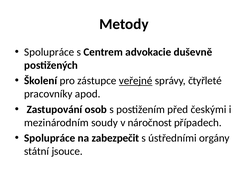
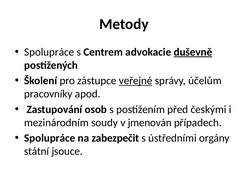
duševně underline: none -> present
čtyřleté: čtyřleté -> účelům
náročnost: náročnost -> jmenován
